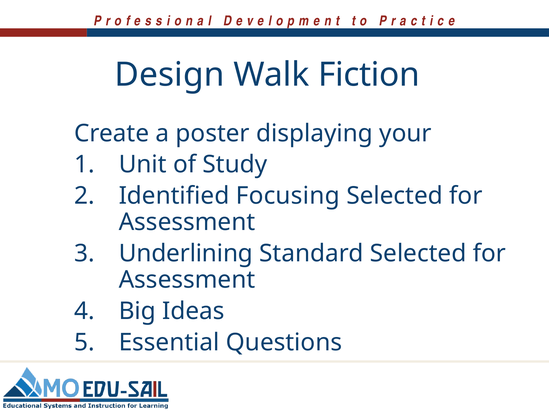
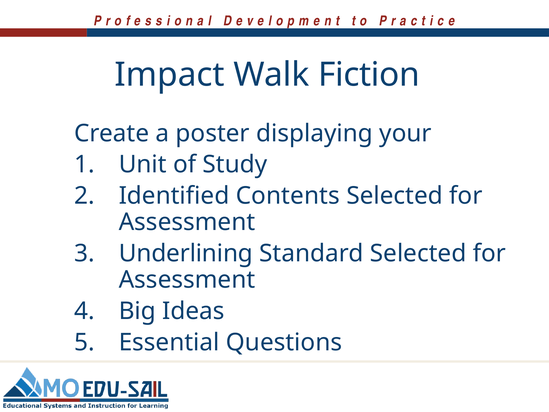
Design: Design -> Impact
Focusing: Focusing -> Contents
